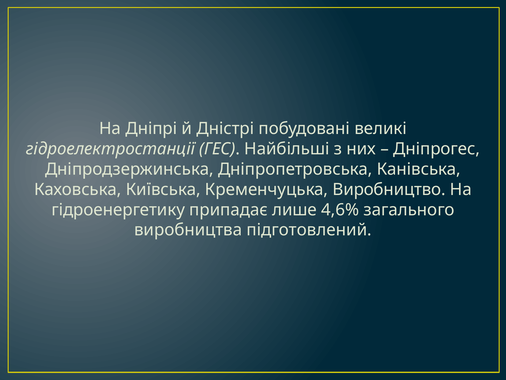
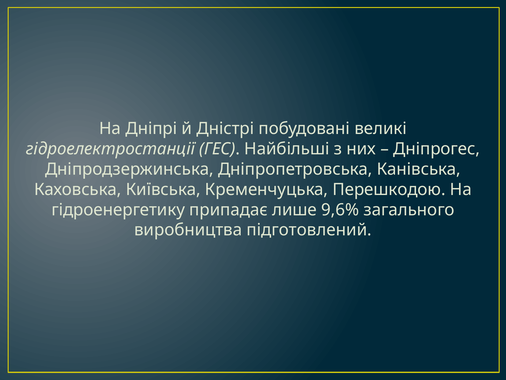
Виробництво: Виробництво -> Перешкодою
4,6%: 4,6% -> 9,6%
